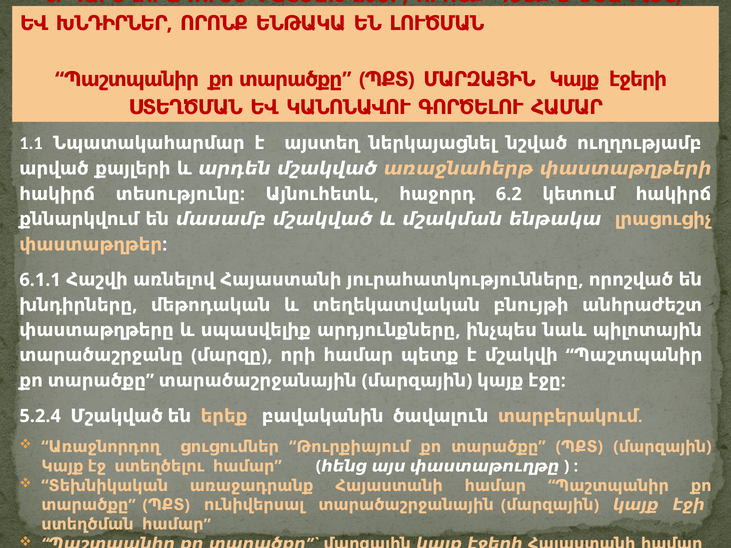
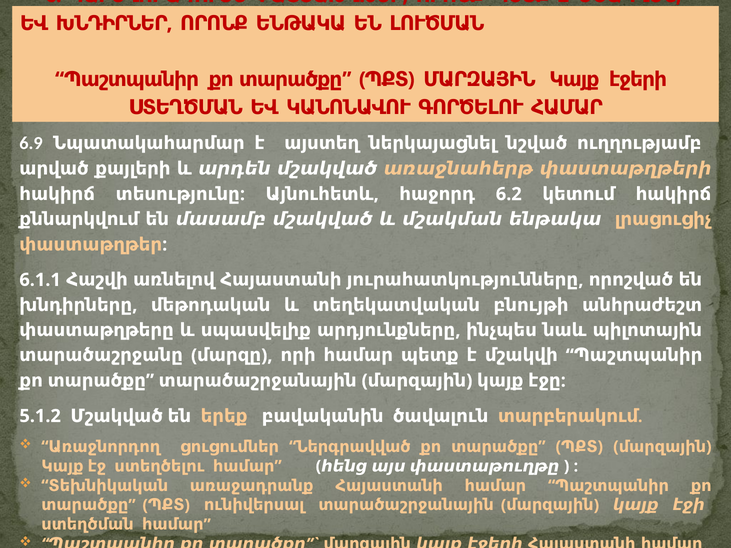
1.1: 1.1 -> 6.9
5.2.4: 5.2.4 -> 5.1.2
Թուրքիայում: Թուրքիայում -> Ներգրավված
